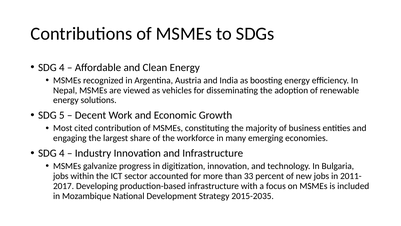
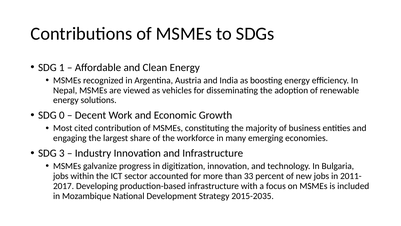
4 at (62, 67): 4 -> 1
5: 5 -> 0
4 at (62, 153): 4 -> 3
